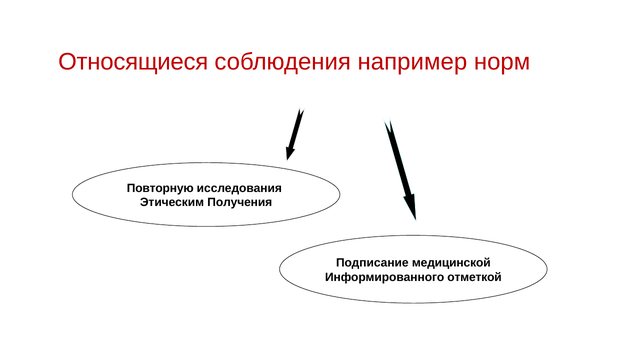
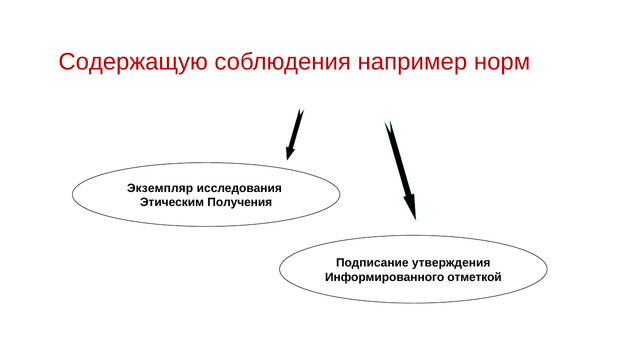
Относящиеся: Относящиеся -> Содержащую
Повторную: Повторную -> Экземпляр
медицинской: медицинской -> утверждения
